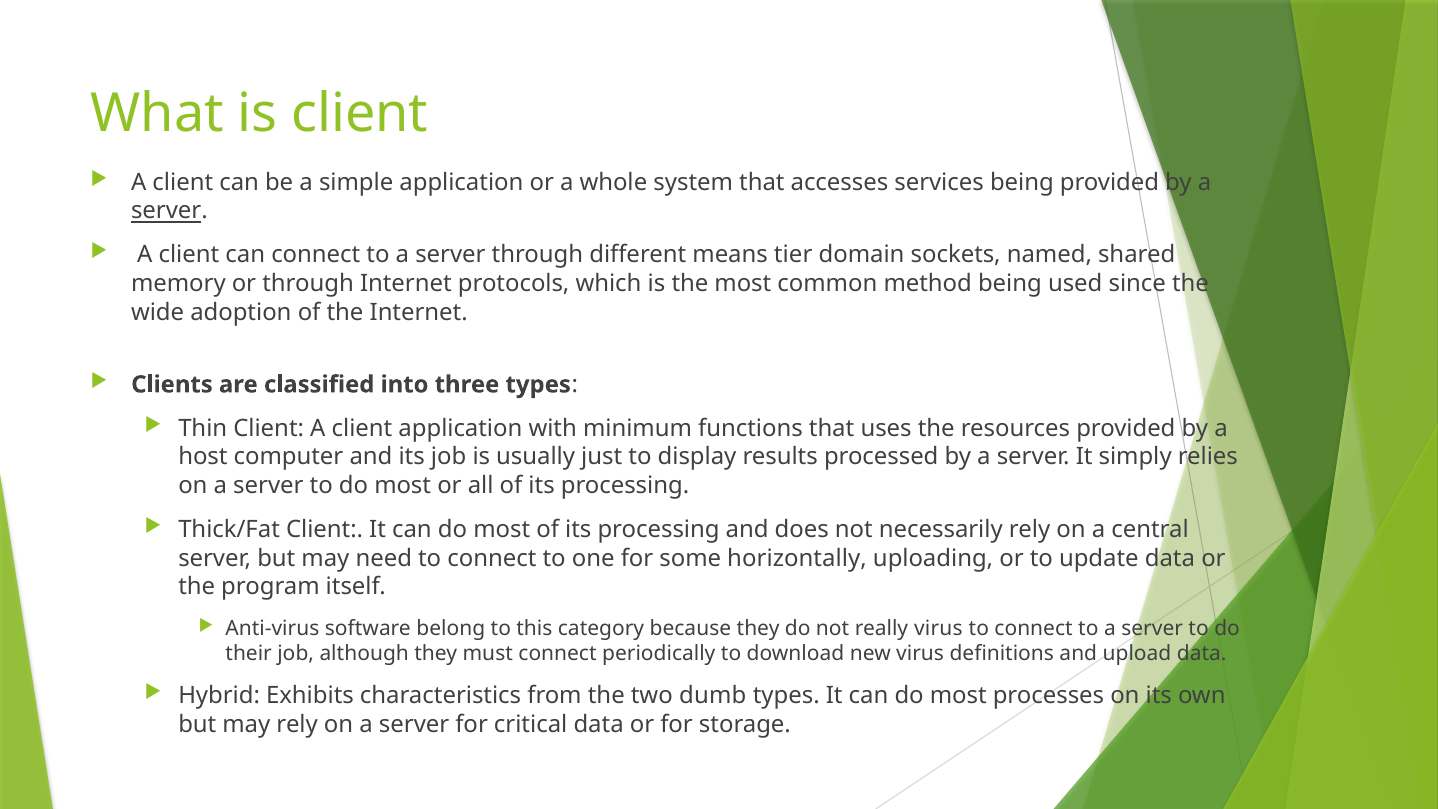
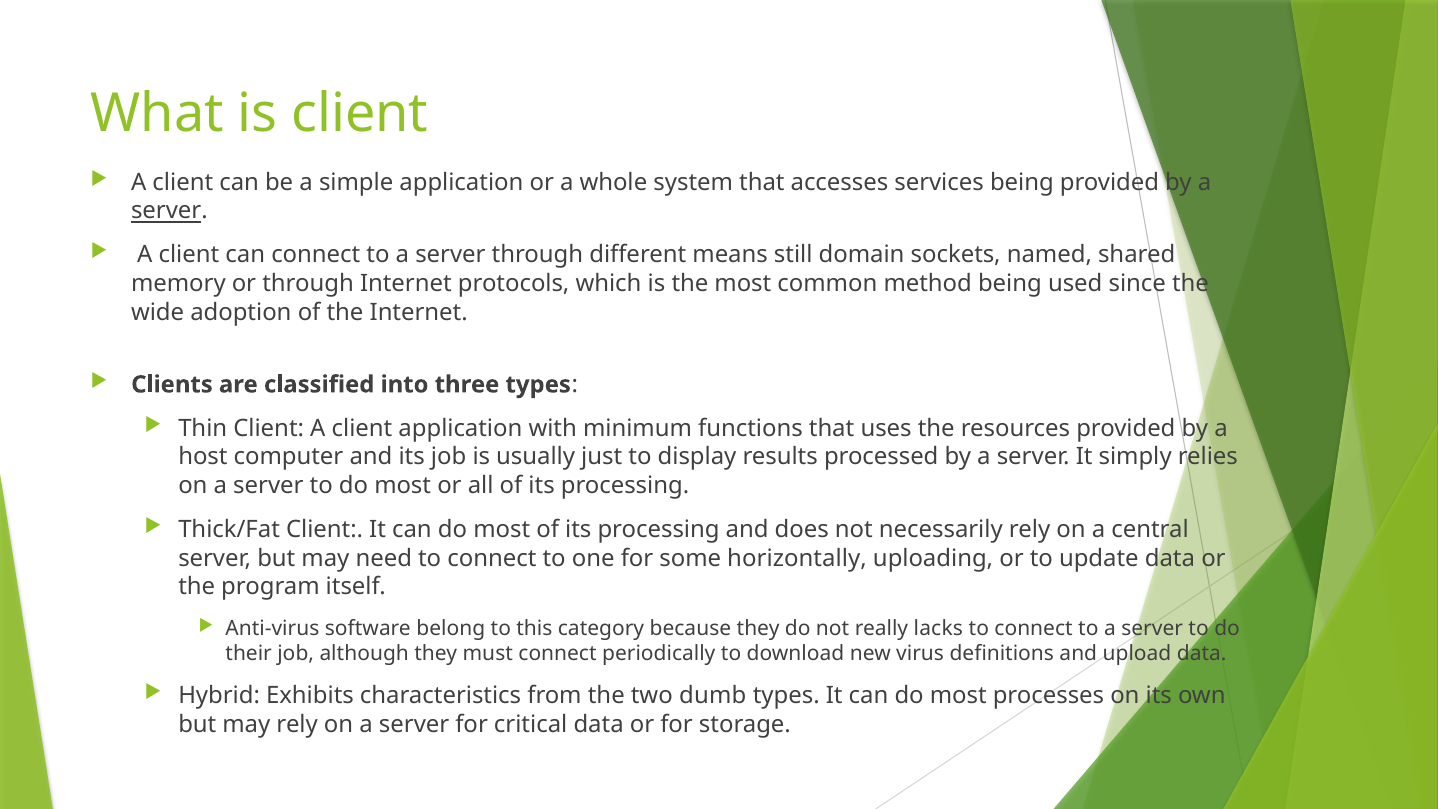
tier: tier -> still
really virus: virus -> lacks
